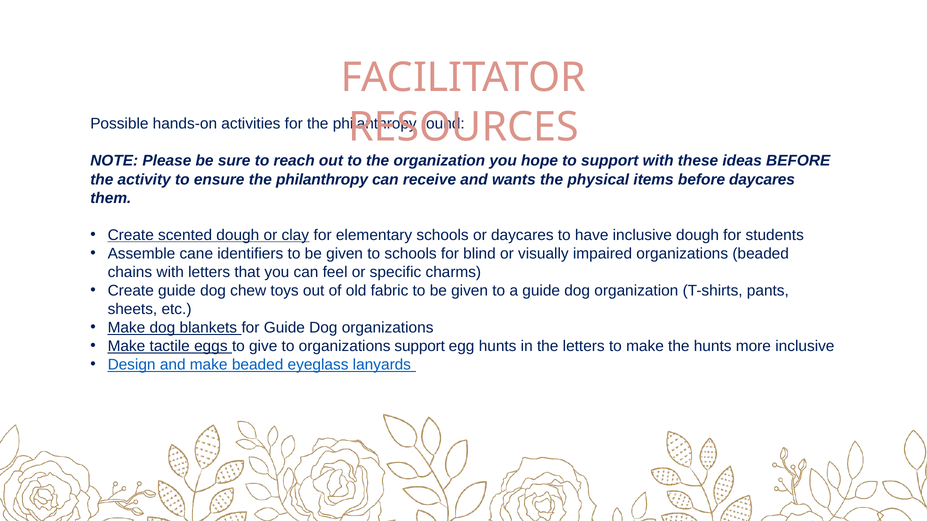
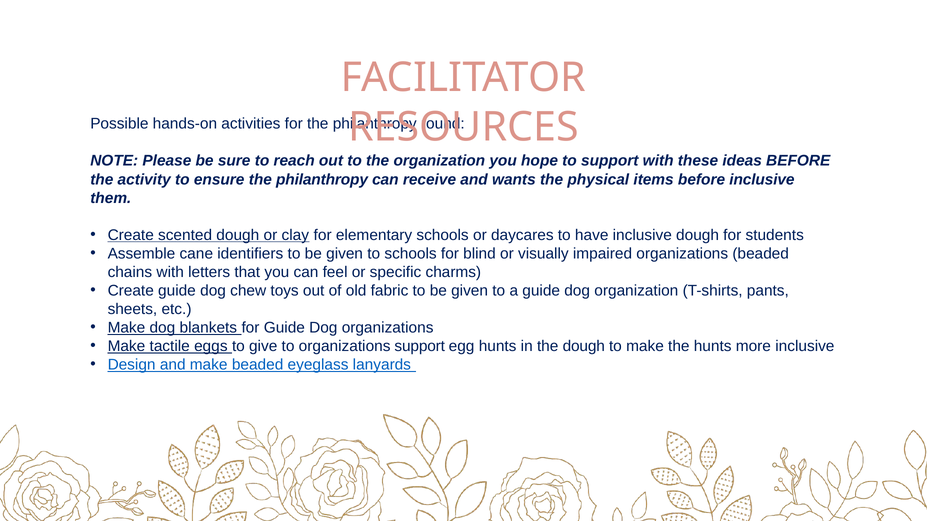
before daycares: daycares -> inclusive
the letters: letters -> dough
